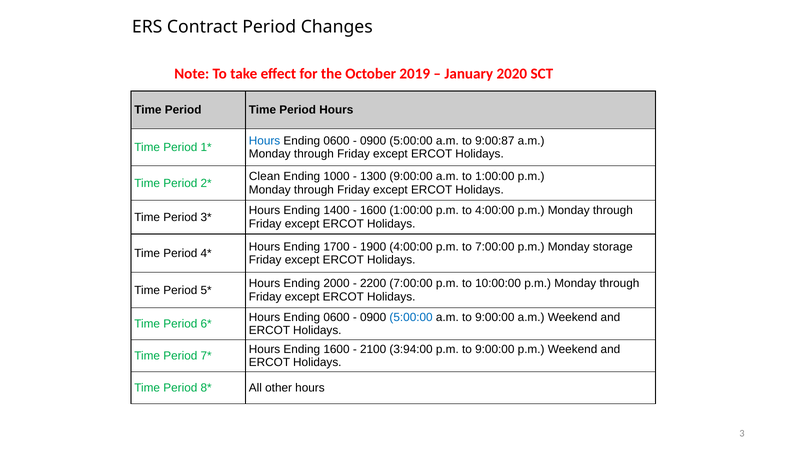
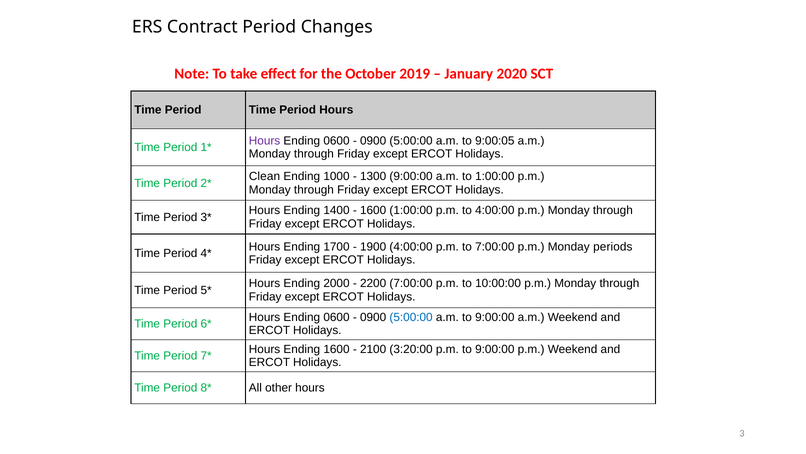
Hours at (265, 141) colour: blue -> purple
9:00:87: 9:00:87 -> 9:00:05
storage: storage -> periods
3:94:00: 3:94:00 -> 3:20:00
